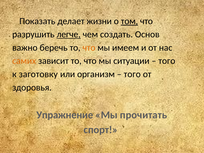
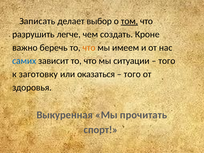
Показать: Показать -> Записать
жизни: жизни -> выбор
легче underline: present -> none
Основ: Основ -> Кроне
самих colour: orange -> blue
организм: организм -> оказаться
Упражнение: Упражнение -> Выкуренная
